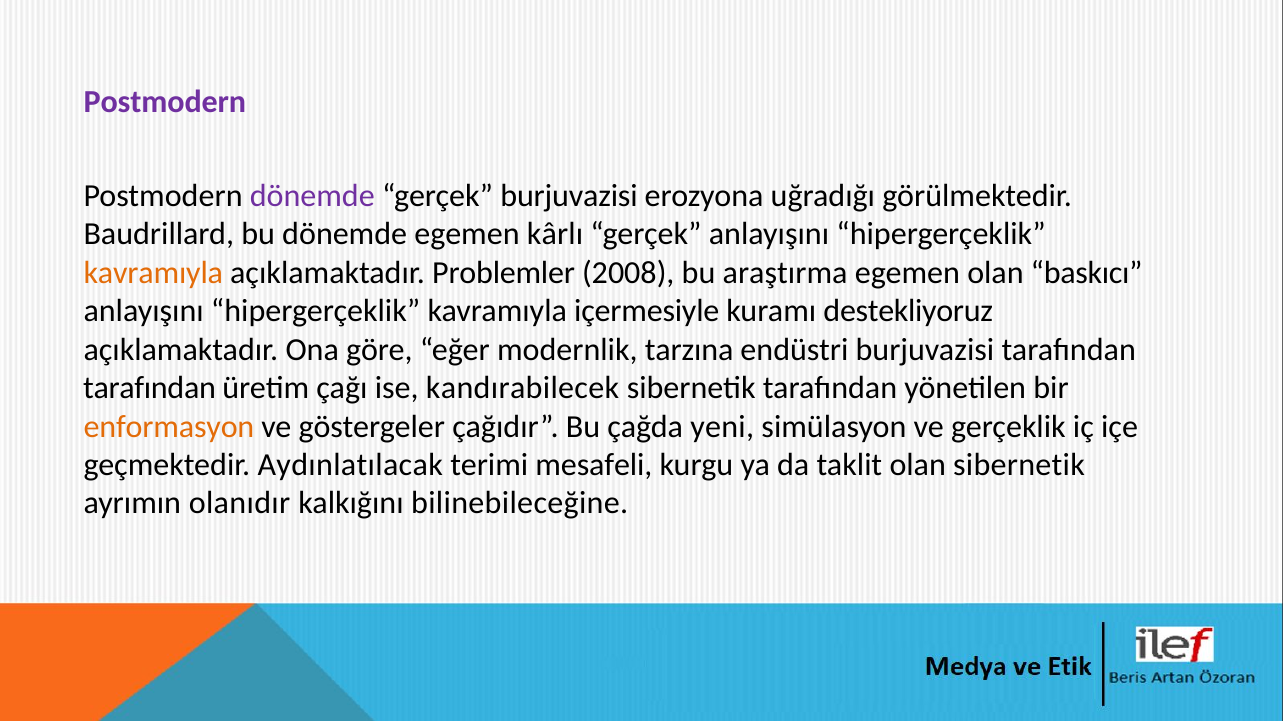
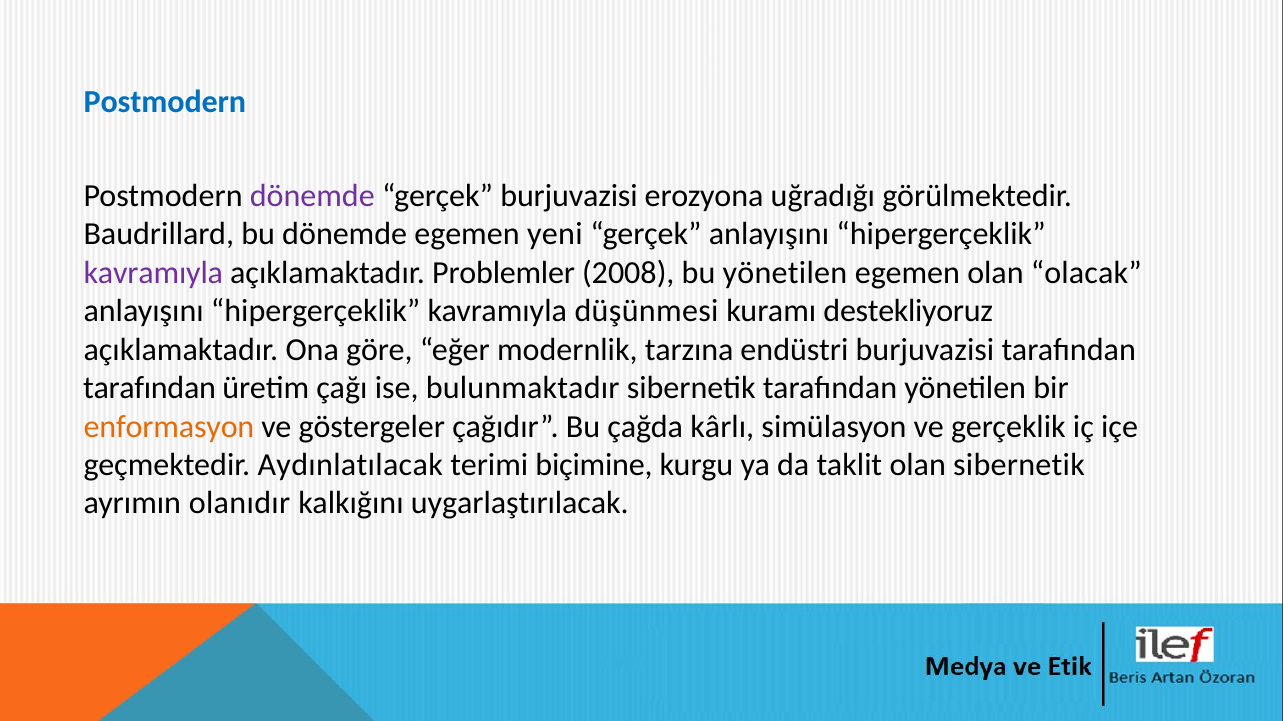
Postmodern at (165, 102) colour: purple -> blue
kârlı: kârlı -> yeni
kavramıyla at (153, 273) colour: orange -> purple
bu araştırma: araştırma -> yönetilen
baskıcı: baskıcı -> olacak
içermesiyle: içermesiyle -> düşünmesi
kandırabilecek: kandırabilecek -> bulunmaktadır
yeni: yeni -> kârlı
mesafeli: mesafeli -> biçimine
bilinebileceğine: bilinebileceğine -> uygarlaştırılacak
